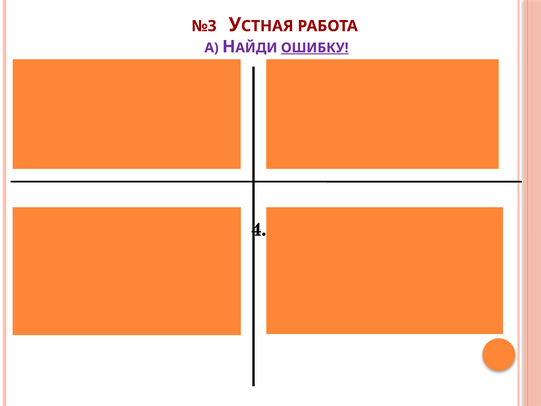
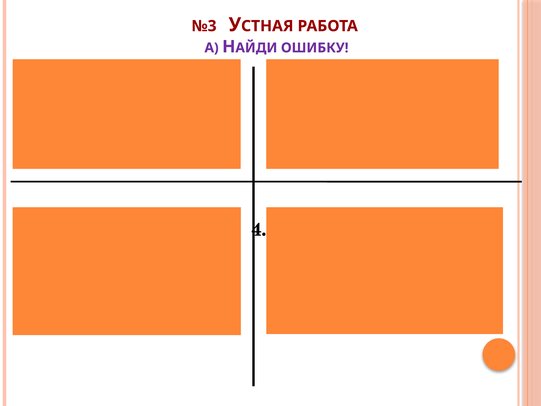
ОШИБКУ underline: present -> none
